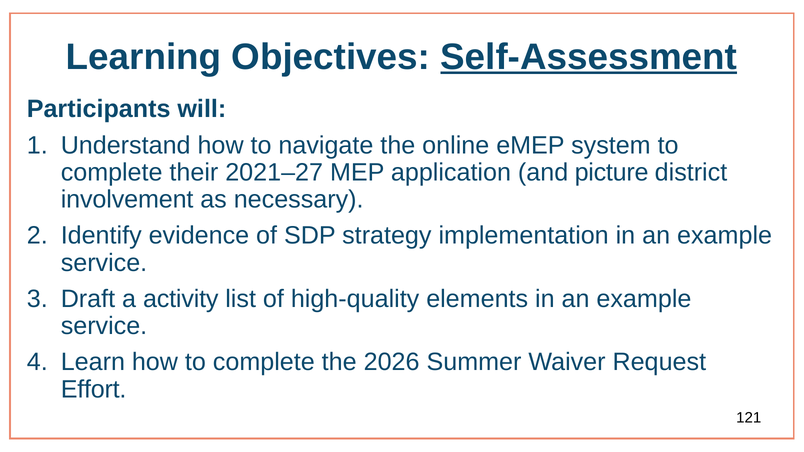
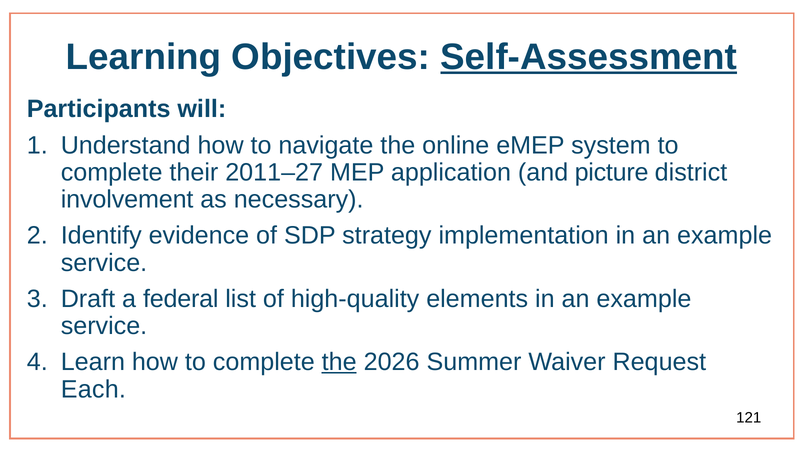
2021–27: 2021–27 -> 2011–27
activity: activity -> federal
the at (339, 362) underline: none -> present
Effort: Effort -> Each
